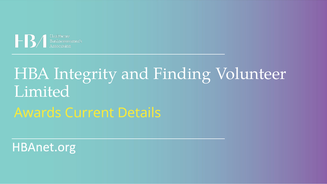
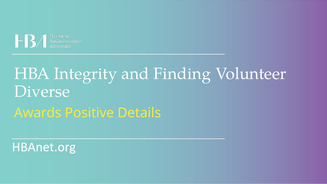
Limited: Limited -> Diverse
Current: Current -> Positive
